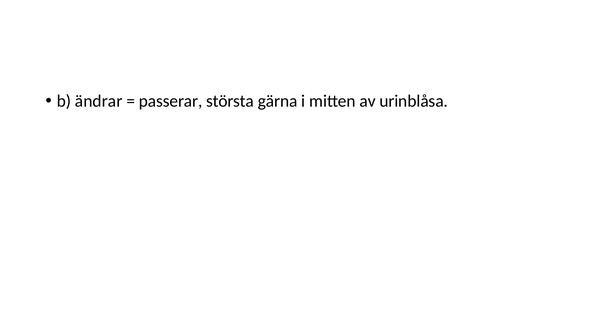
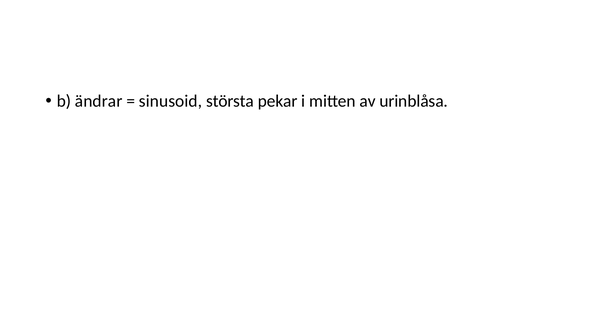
passerar: passerar -> sinusoid
gärna: gärna -> pekar
